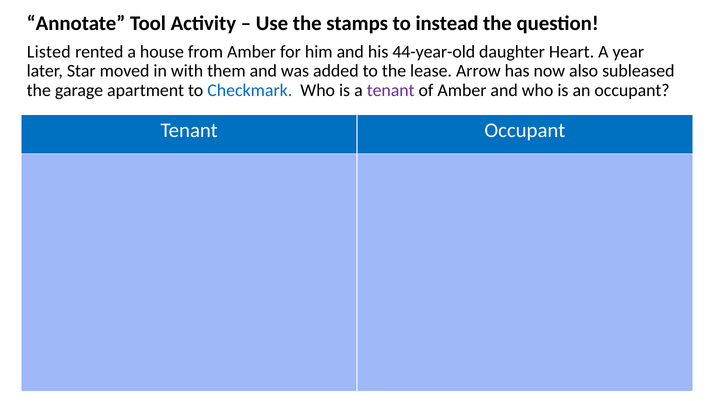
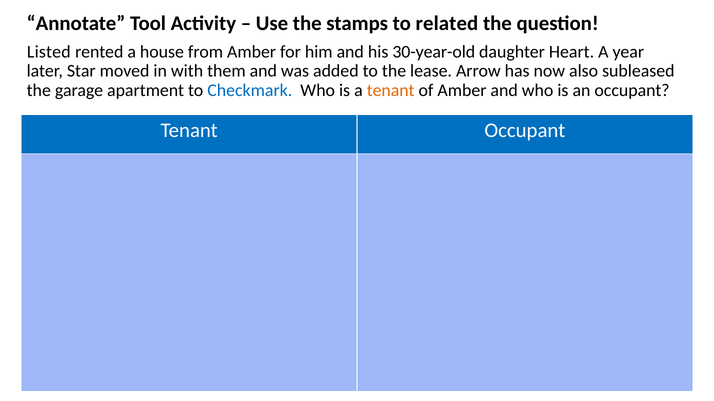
instead: instead -> related
44-year-old: 44-year-old -> 30-year-old
tenant at (391, 90) colour: purple -> orange
